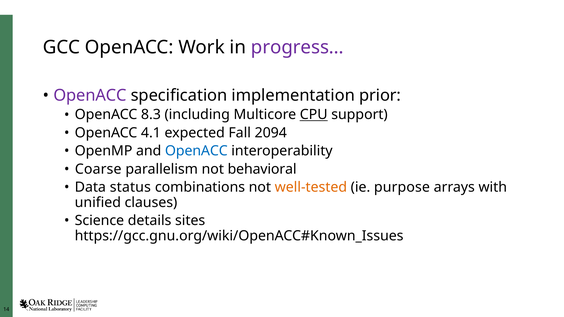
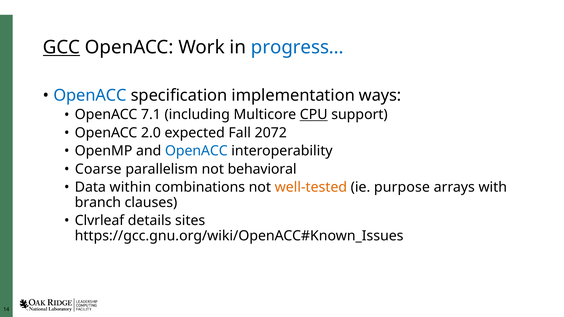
GCC underline: none -> present
progress… colour: purple -> blue
OpenACC at (90, 95) colour: purple -> blue
prior: prior -> ways
8.3: 8.3 -> 7.1
4.1: 4.1 -> 2.0
2094: 2094 -> 2072
status: status -> within
unified: unified -> branch
Science: Science -> Clvrleaf
